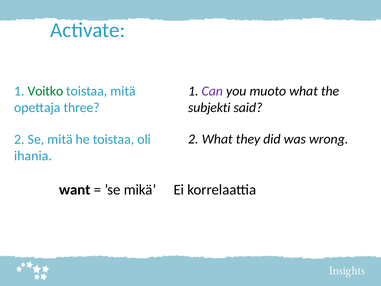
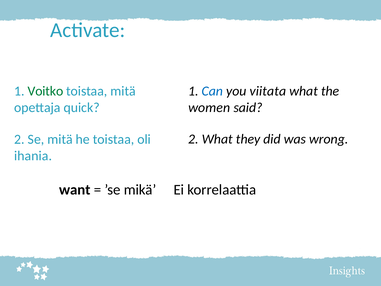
Can colour: purple -> blue
muoto: muoto -> viitata
three: three -> quick
subjekti: subjekti -> women
